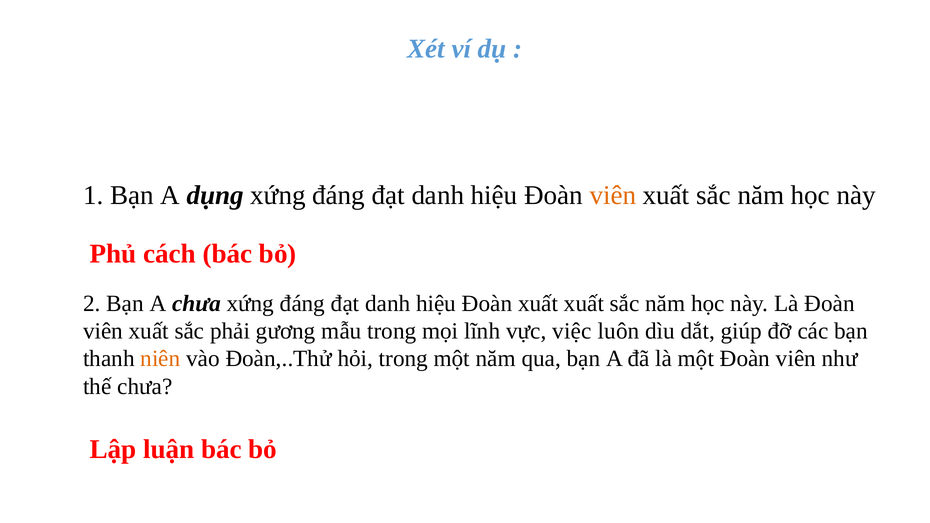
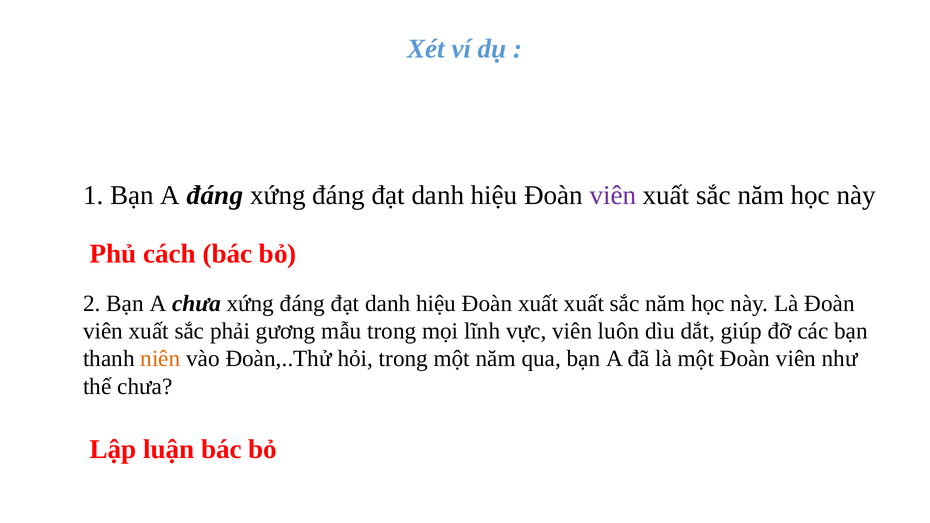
A dụng: dụng -> đáng
viên at (613, 195) colour: orange -> purple
vực việc: việc -> viên
